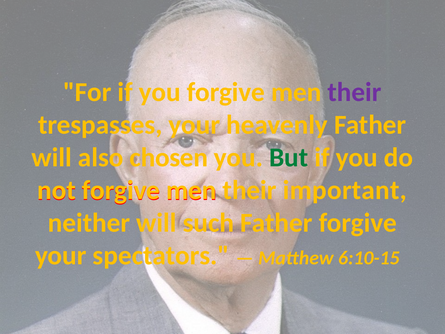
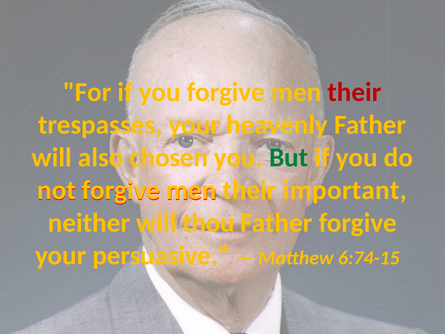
their at (355, 92) colour: purple -> red
such: such -> thou
spectators: spectators -> persuasive
6:10-15: 6:10-15 -> 6:74-15
